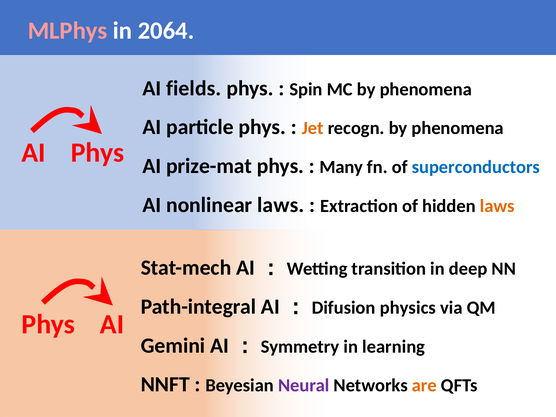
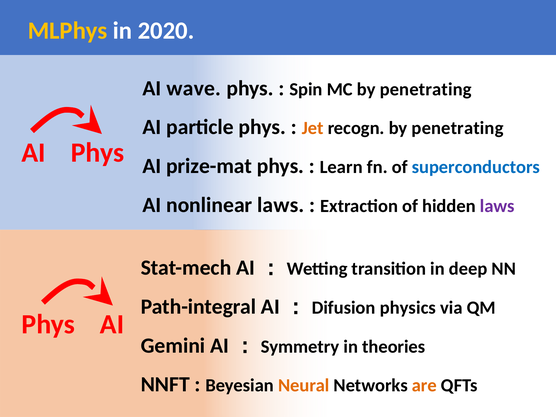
MLPhys colour: pink -> yellow
2064: 2064 -> 2020
fields: fields -> wave
MC by phenomena: phenomena -> penetrating
recogn by phenomena: phenomena -> penetrating
Many: Many -> Learn
laws at (497, 206) colour: orange -> purple
learning: learning -> theories
Neural colour: purple -> orange
